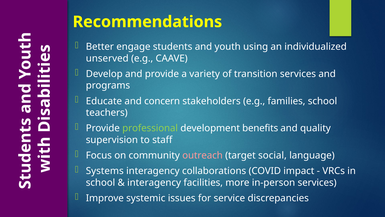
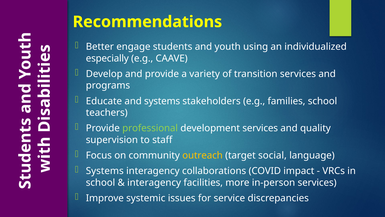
unserved: unserved -> especially
and concern: concern -> systems
development benefits: benefits -> services
outreach colour: pink -> yellow
